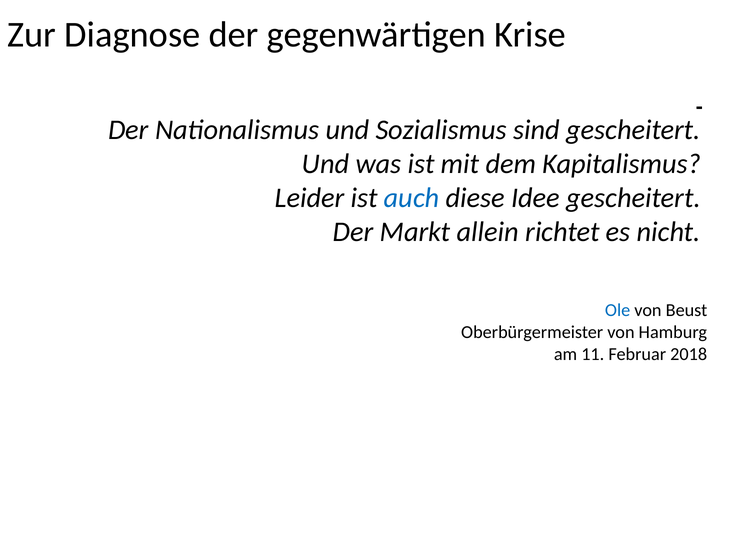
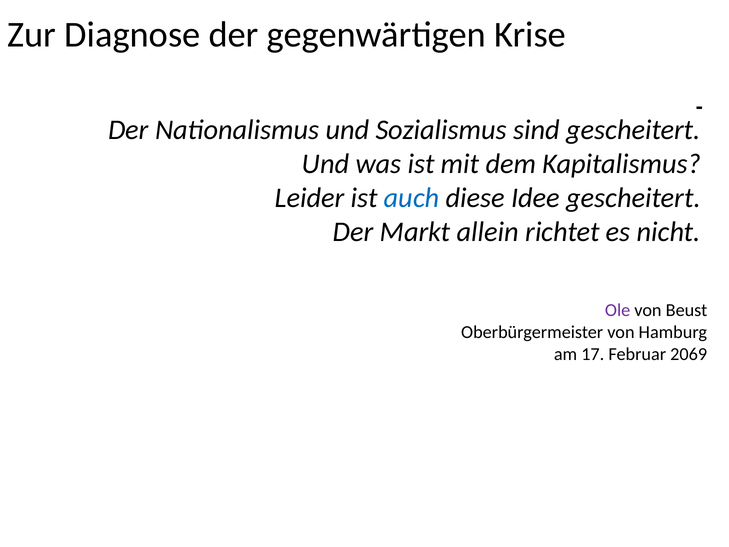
Ole colour: blue -> purple
11: 11 -> 17
2018: 2018 -> 2069
